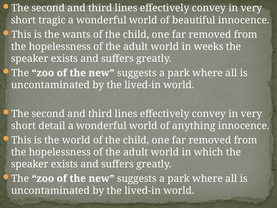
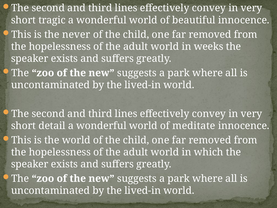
wants: wants -> never
anything: anything -> meditate
